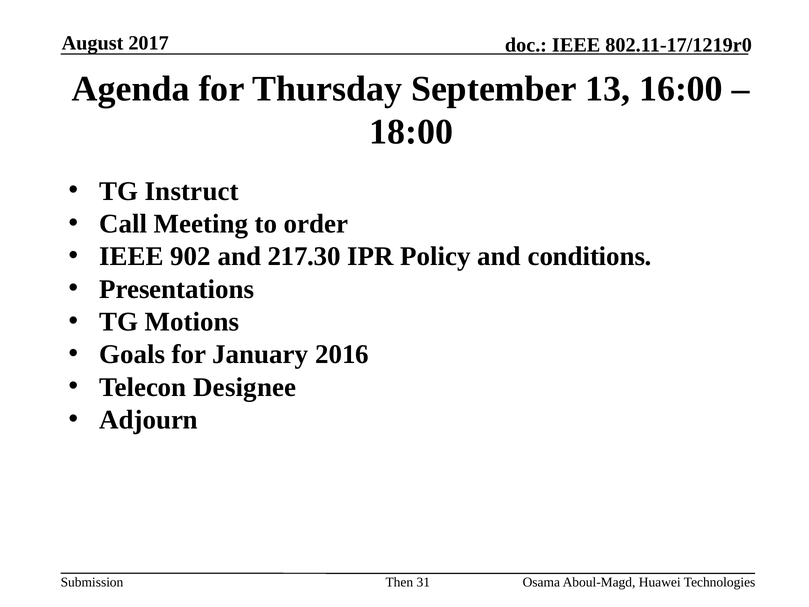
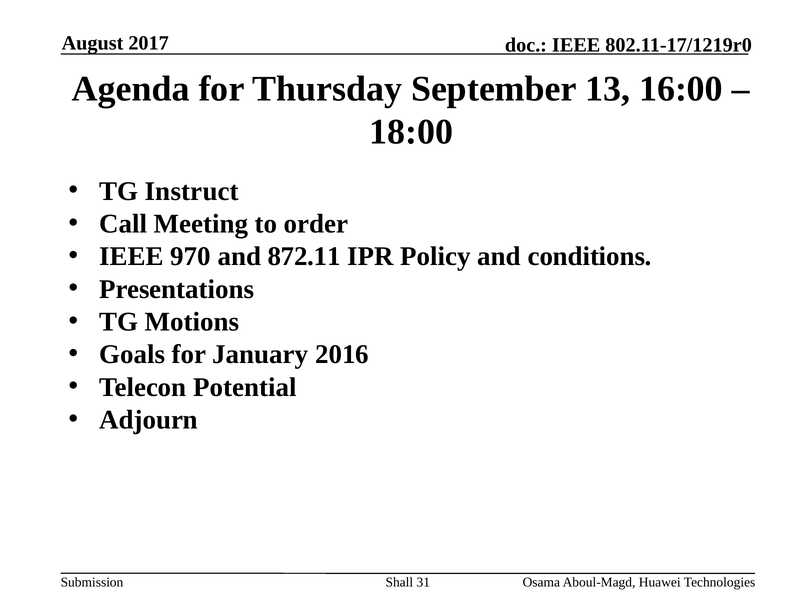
902: 902 -> 970
217.30: 217.30 -> 872.11
Designee: Designee -> Potential
Then: Then -> Shall
